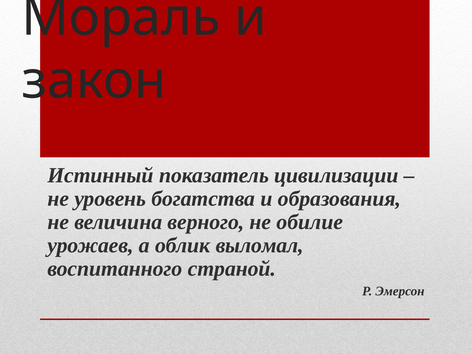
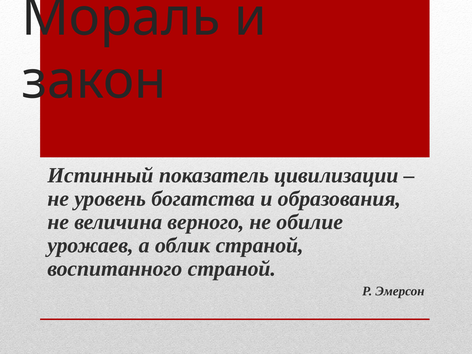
облик выломал: выломал -> страной
